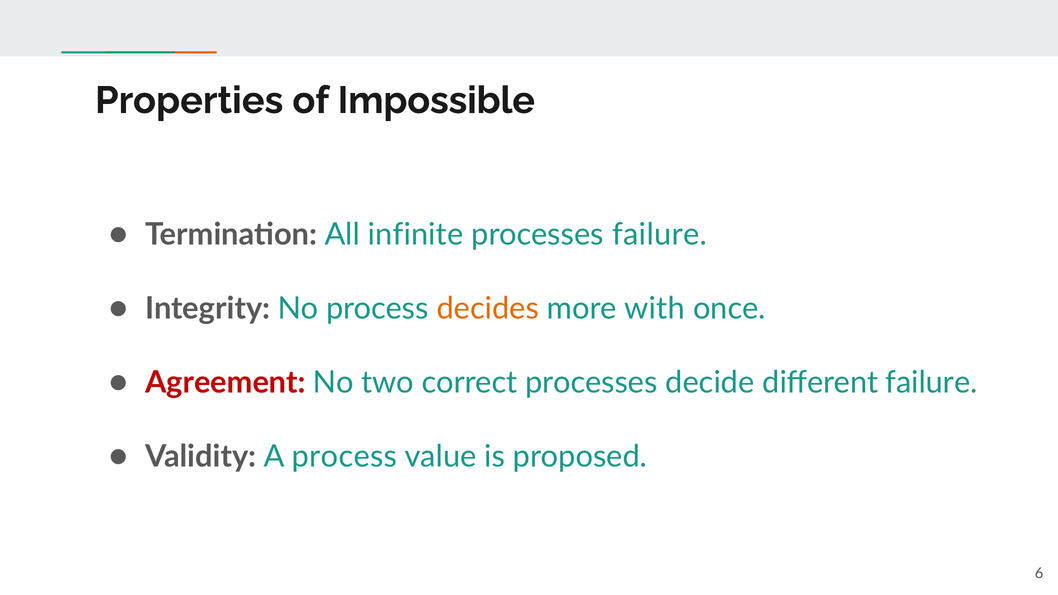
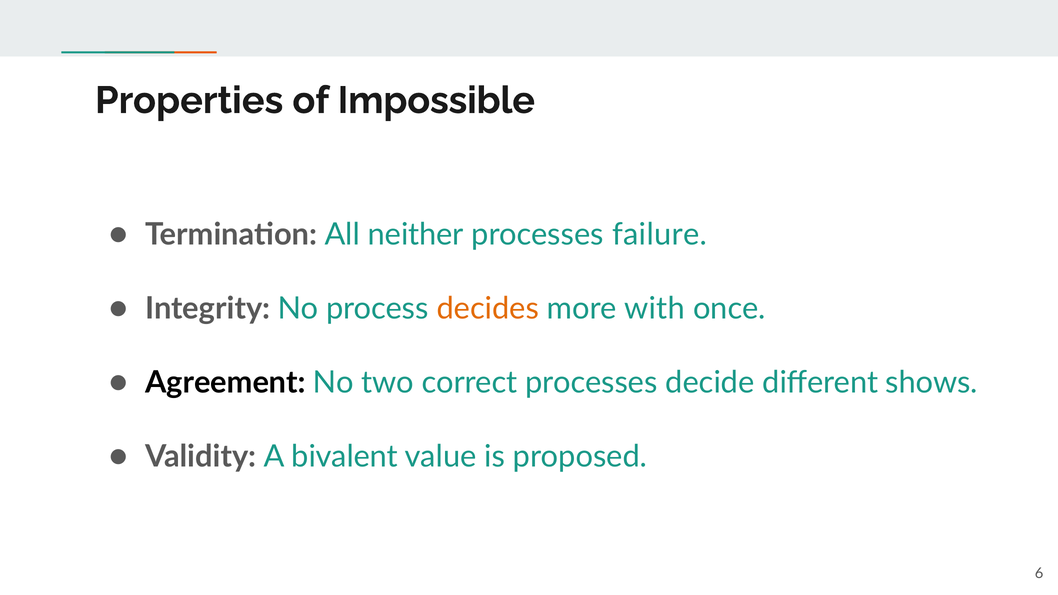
infinite: infinite -> neither
Agreement colour: red -> black
different failure: failure -> shows
A process: process -> bivalent
